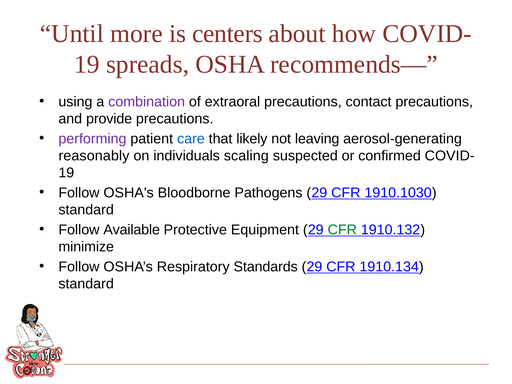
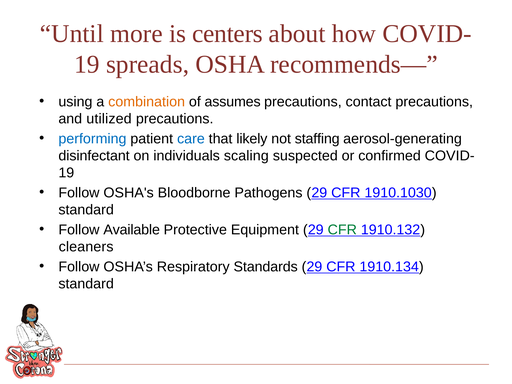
combination colour: purple -> orange
extraoral: extraoral -> assumes
provide: provide -> utilized
performing colour: purple -> blue
leaving: leaving -> staffing
reasonably: reasonably -> disinfectant
minimize: minimize -> cleaners
